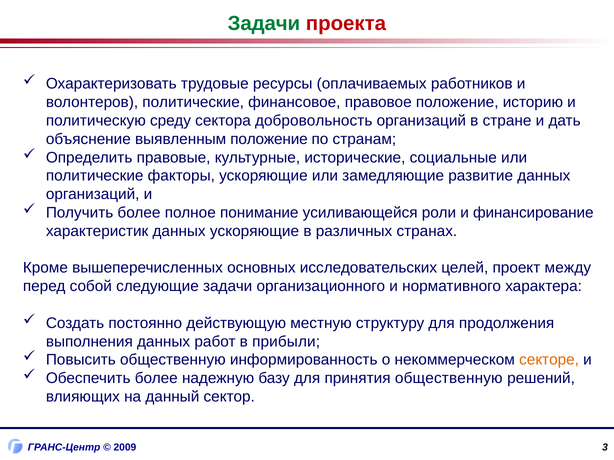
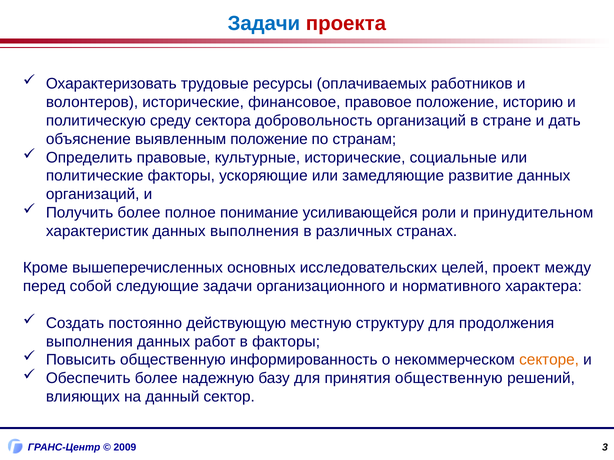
Задачи at (264, 24) colour: green -> blue
волонтеров политические: политические -> исторические
финансирование: финансирование -> принудительном
данных ускоряющие: ускоряющие -> выполнения
в прибыли: прибыли -> факторы
